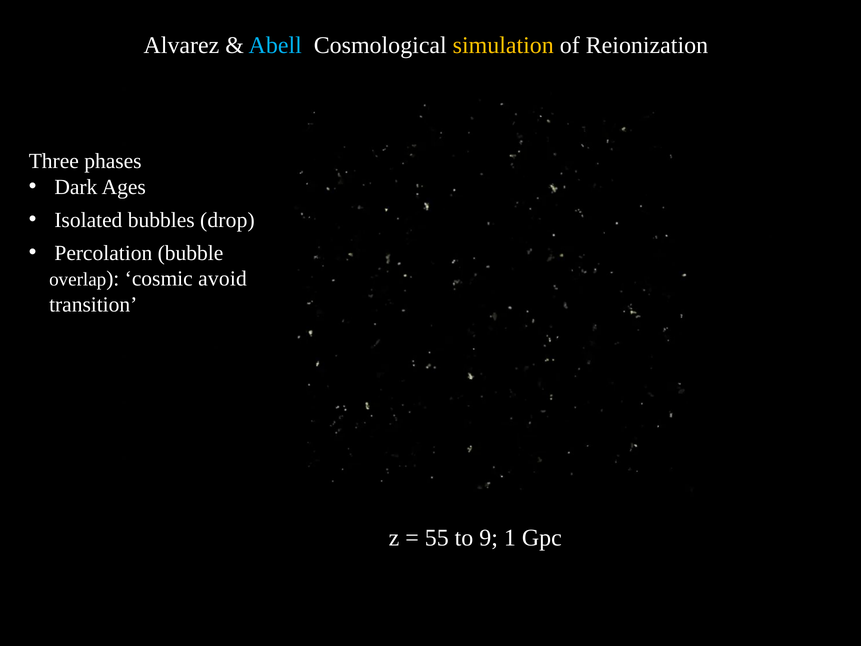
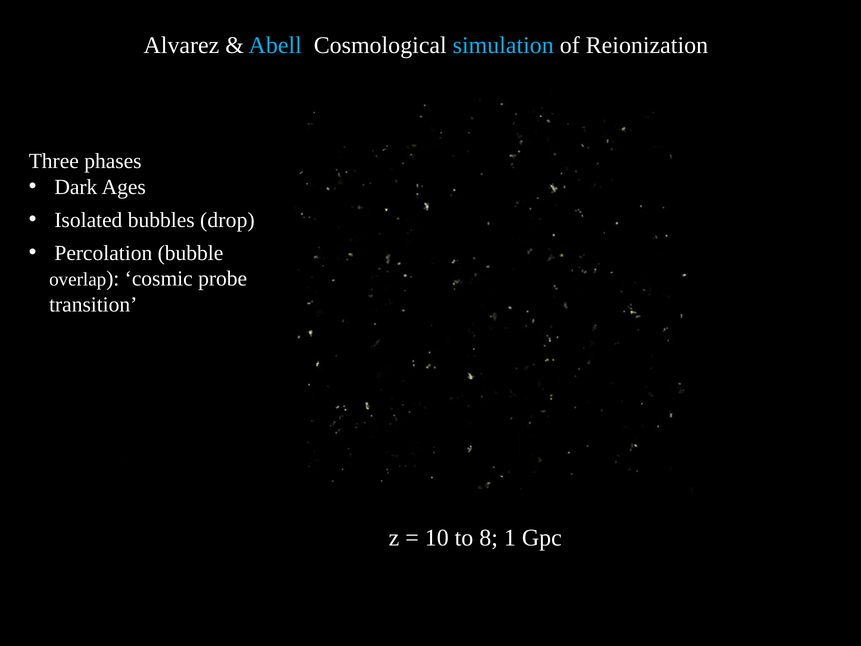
simulation colour: yellow -> light blue
avoid: avoid -> probe
55: 55 -> 10
9: 9 -> 8
